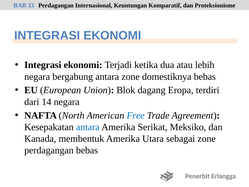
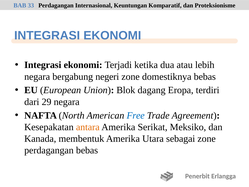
bergabung antara: antara -> negeri
14: 14 -> 29
antara at (88, 127) colour: blue -> orange
